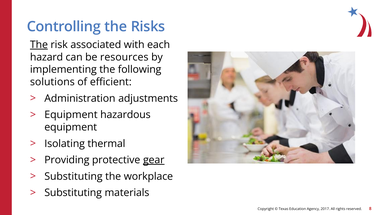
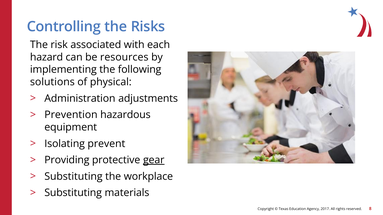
The at (39, 45) underline: present -> none
efficient: efficient -> physical
Equipment at (71, 115): Equipment -> Prevention
thermal: thermal -> prevent
